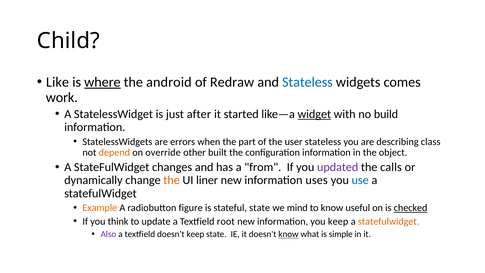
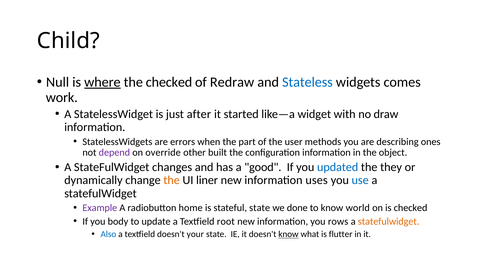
Like: Like -> Null
the android: android -> checked
widget underline: present -> none
build: build -> draw
user stateless: stateless -> methods
class: class -> ones
depend colour: orange -> purple
from: from -> good
updated colour: purple -> blue
calls: calls -> they
Example colour: orange -> purple
figure: figure -> home
mind: mind -> done
useful: useful -> world
checked at (411, 208) underline: present -> none
think: think -> body
you keep: keep -> rows
Also colour: purple -> blue
doesn't keep: keep -> your
simple: simple -> flutter
